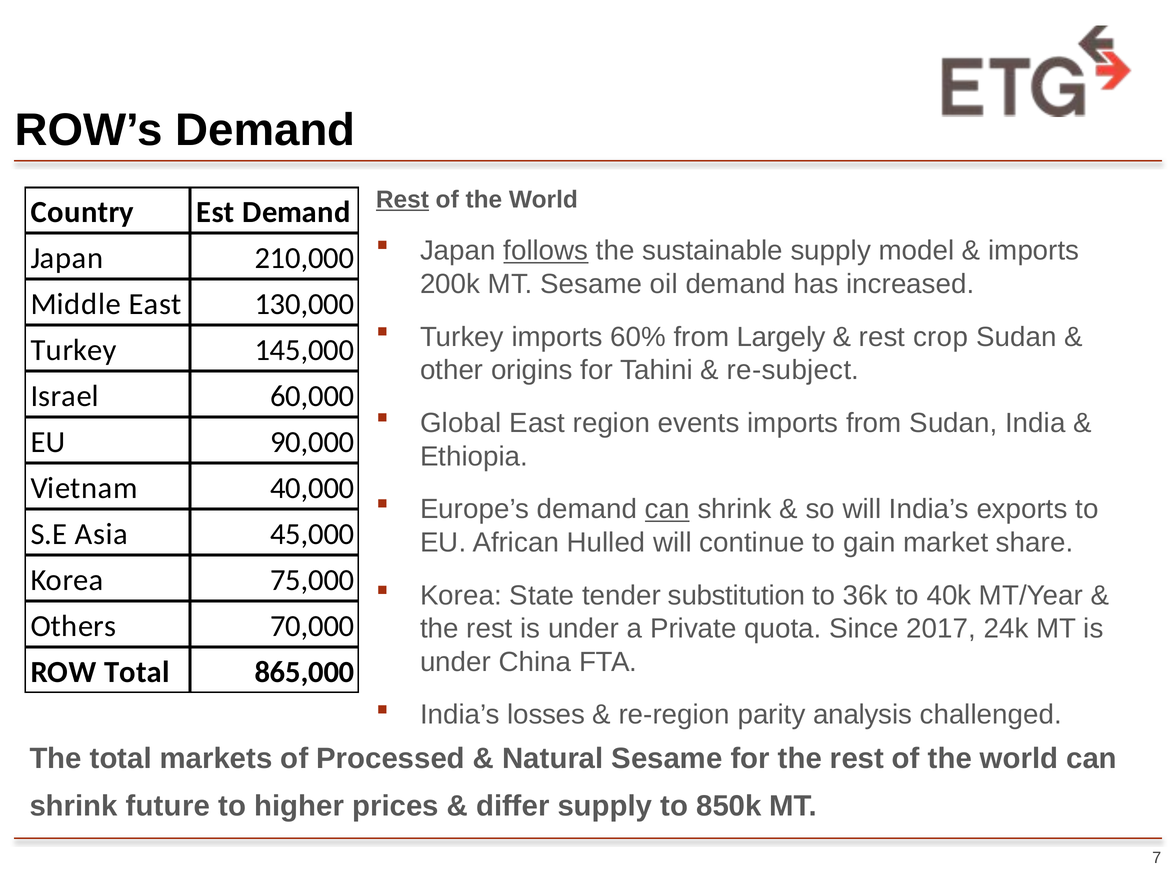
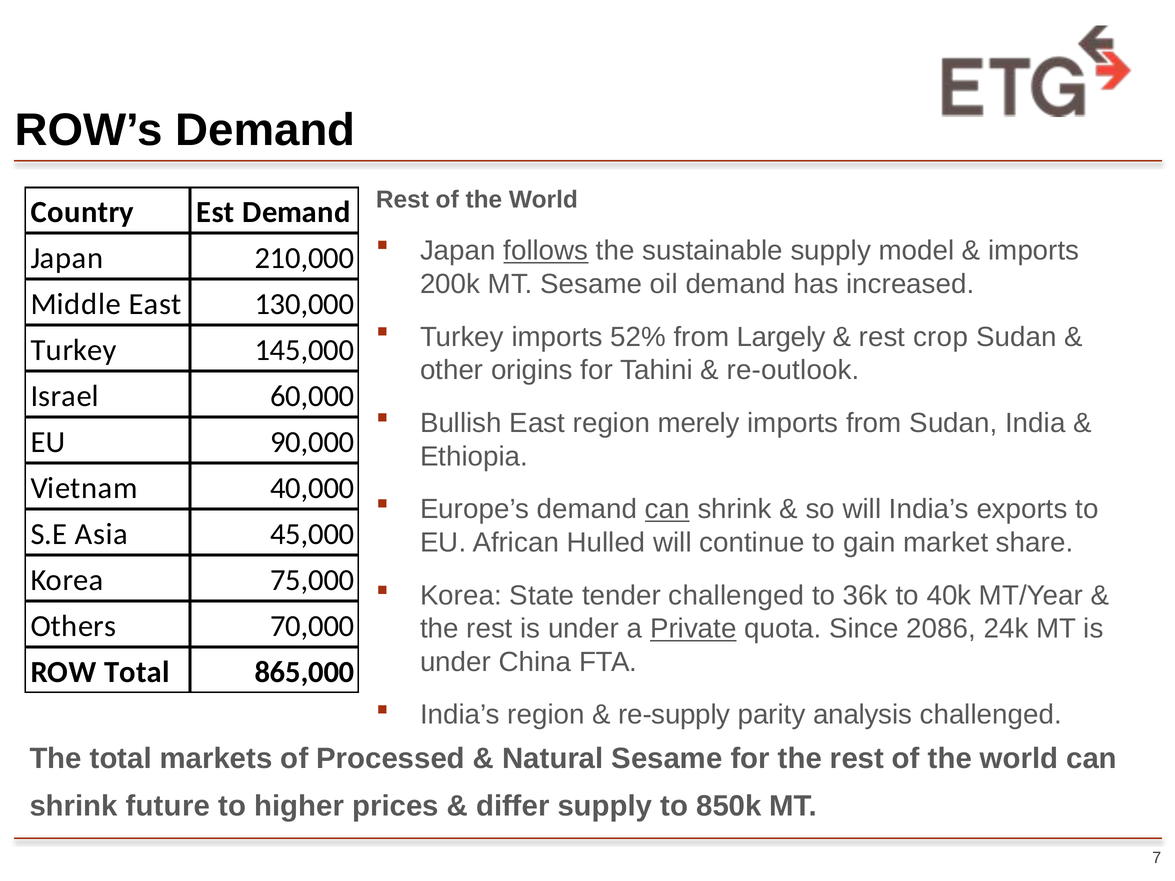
Rest at (402, 200) underline: present -> none
60%: 60% -> 52%
re-subject: re-subject -> re-outlook
Global: Global -> Bullish
events: events -> merely
tender substitution: substitution -> challenged
Private underline: none -> present
2017: 2017 -> 2086
India’s losses: losses -> region
re-region: re-region -> re-supply
